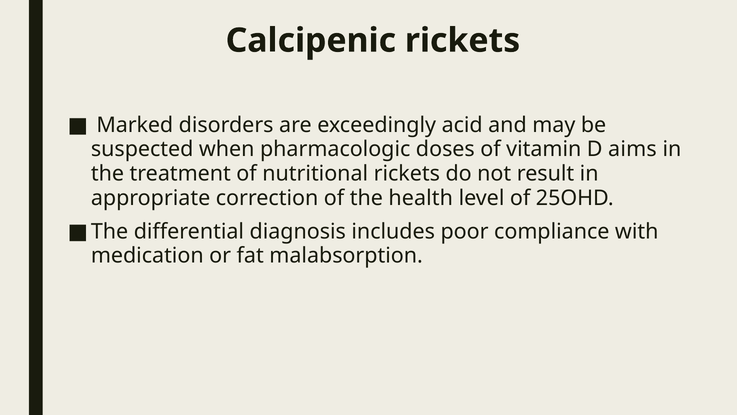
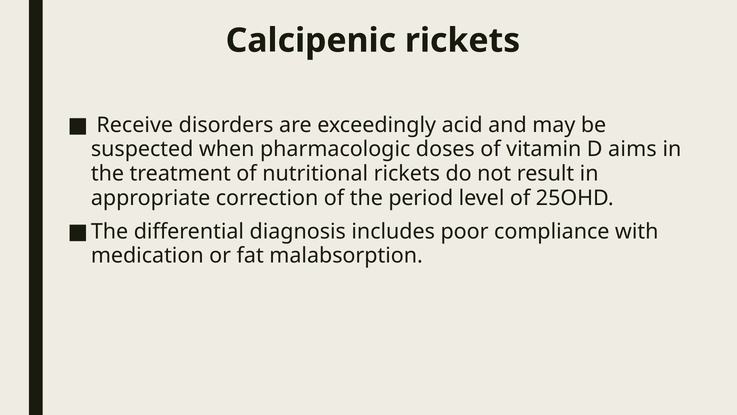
Marked: Marked -> Receive
health: health -> period
